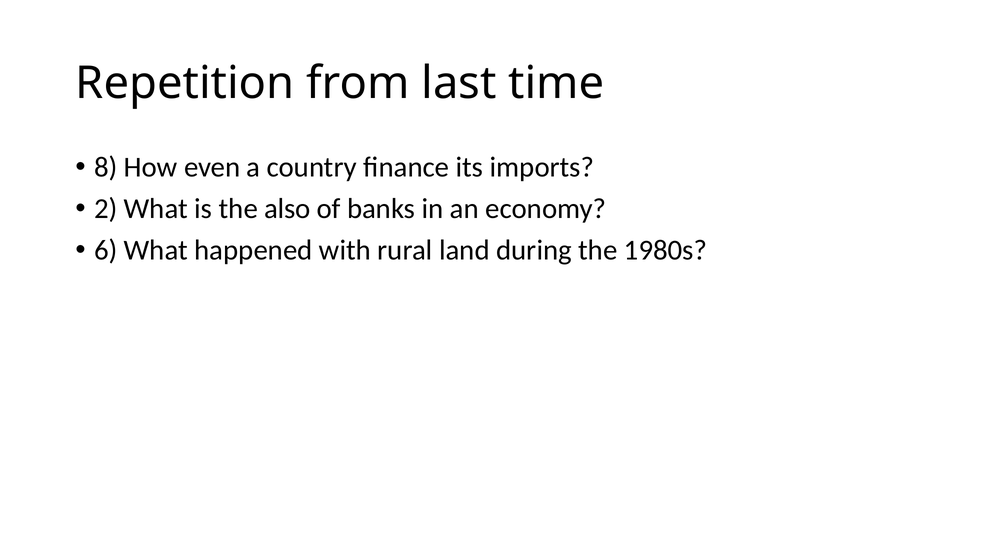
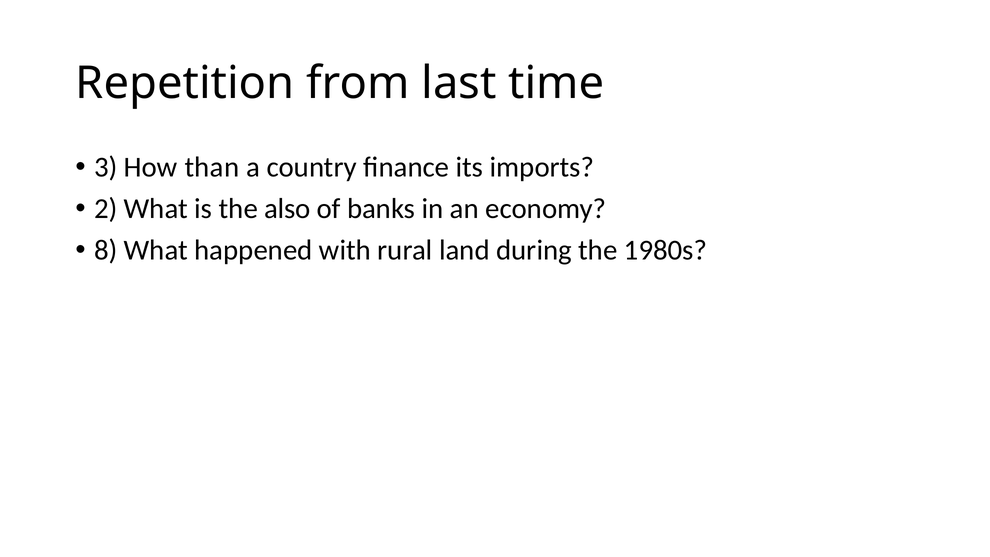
8: 8 -> 3
even: even -> than
6: 6 -> 8
